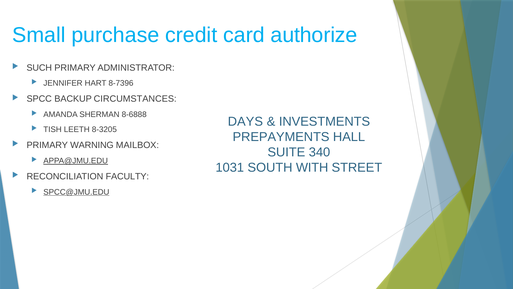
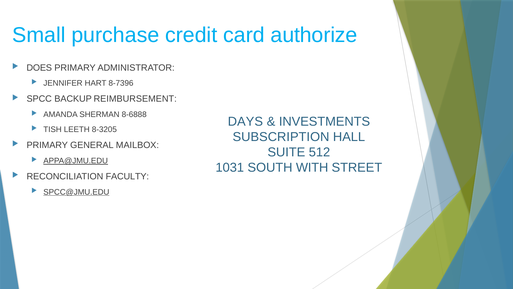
SUCH: SUCH -> DOES
CIRCUMSTANCES: CIRCUMSTANCES -> REIMBURSEMENT
PREPAYMENTS: PREPAYMENTS -> SUBSCRIPTION
WARNING: WARNING -> GENERAL
340: 340 -> 512
